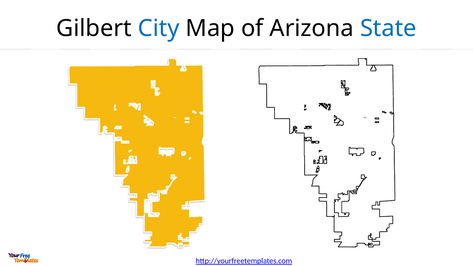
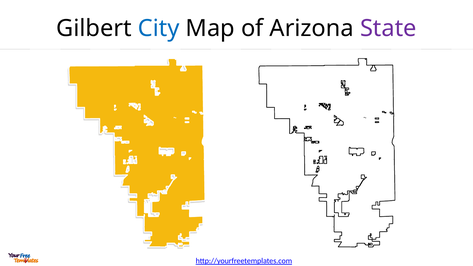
State colour: blue -> purple
